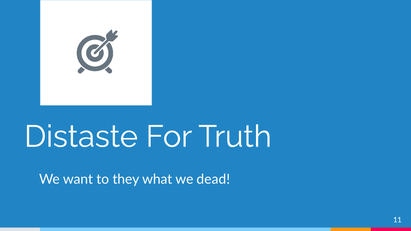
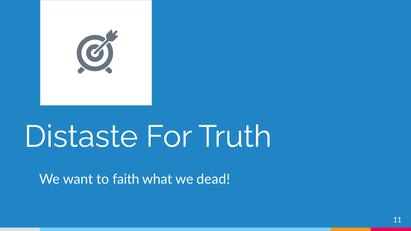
they: they -> faith
